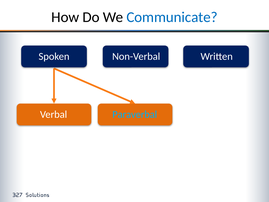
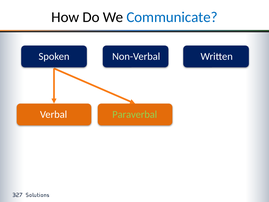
Paraverbal colour: light blue -> light green
